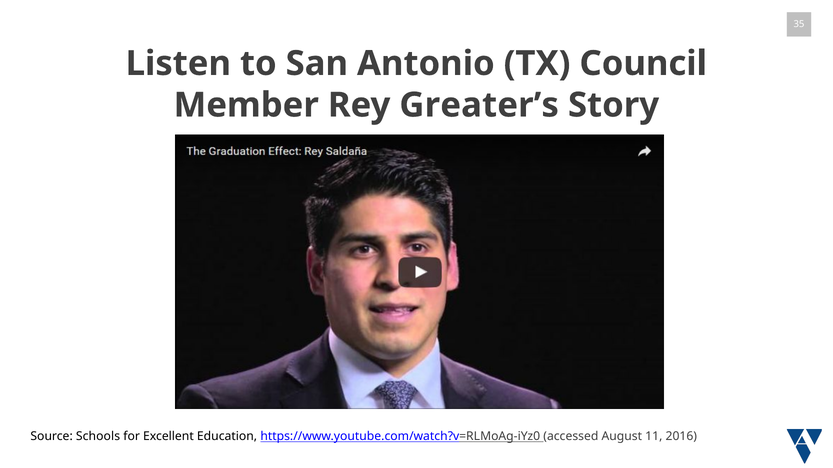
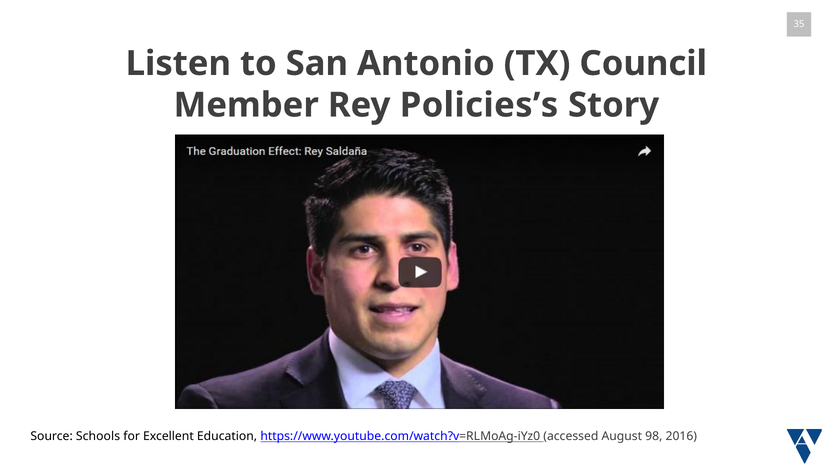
Greater’s: Greater’s -> Policies’s
11: 11 -> 98
